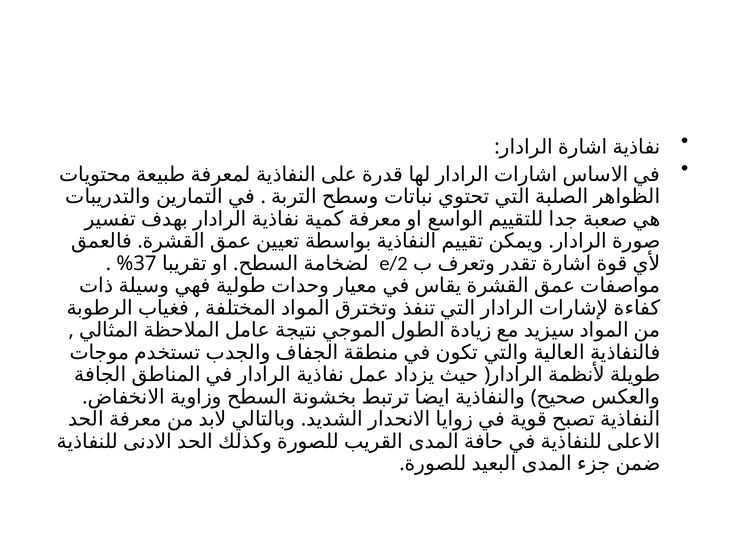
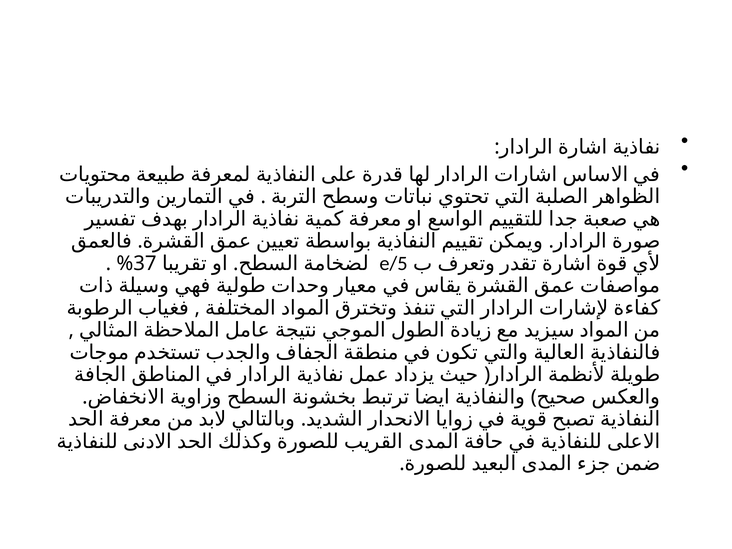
e/2: e/2 -> e/5
